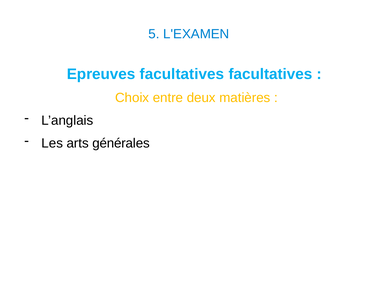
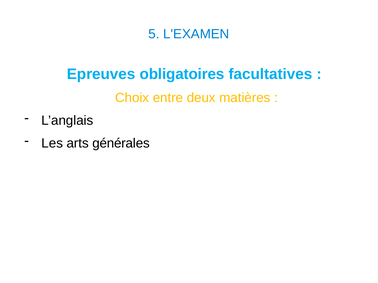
Epreuves facultatives: facultatives -> obligatoires
